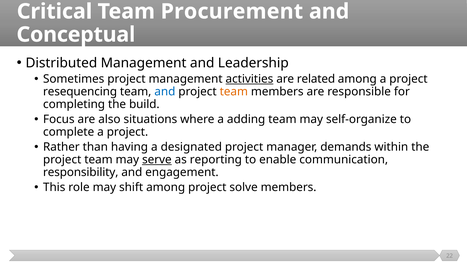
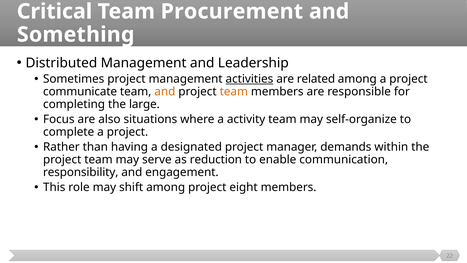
Conceptual: Conceptual -> Something
resequencing: resequencing -> communicate
and at (165, 92) colour: blue -> orange
build: build -> large
adding: adding -> activity
serve underline: present -> none
reporting: reporting -> reduction
solve: solve -> eight
